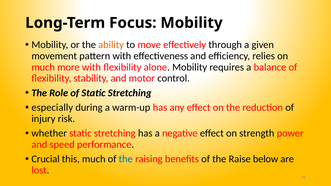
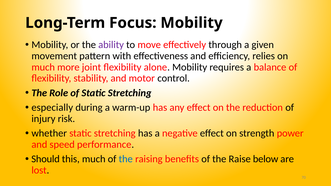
ability colour: orange -> purple
more with: with -> joint
Crucial: Crucial -> Should
